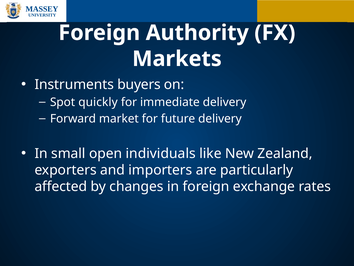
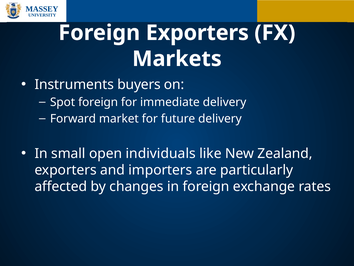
Foreign Authority: Authority -> Exporters
Spot quickly: quickly -> foreign
